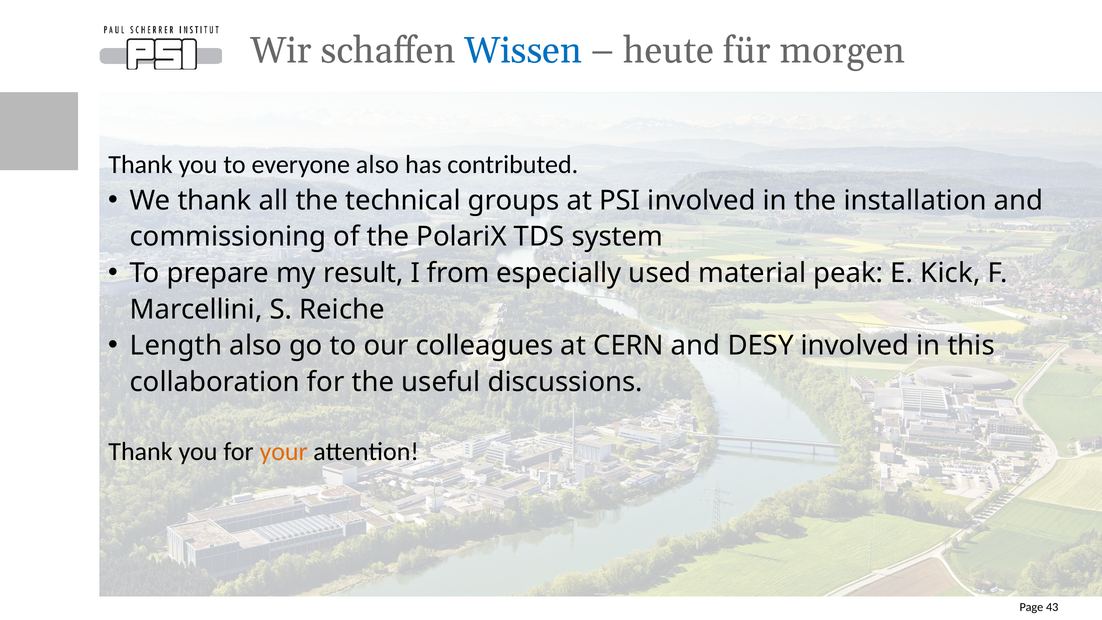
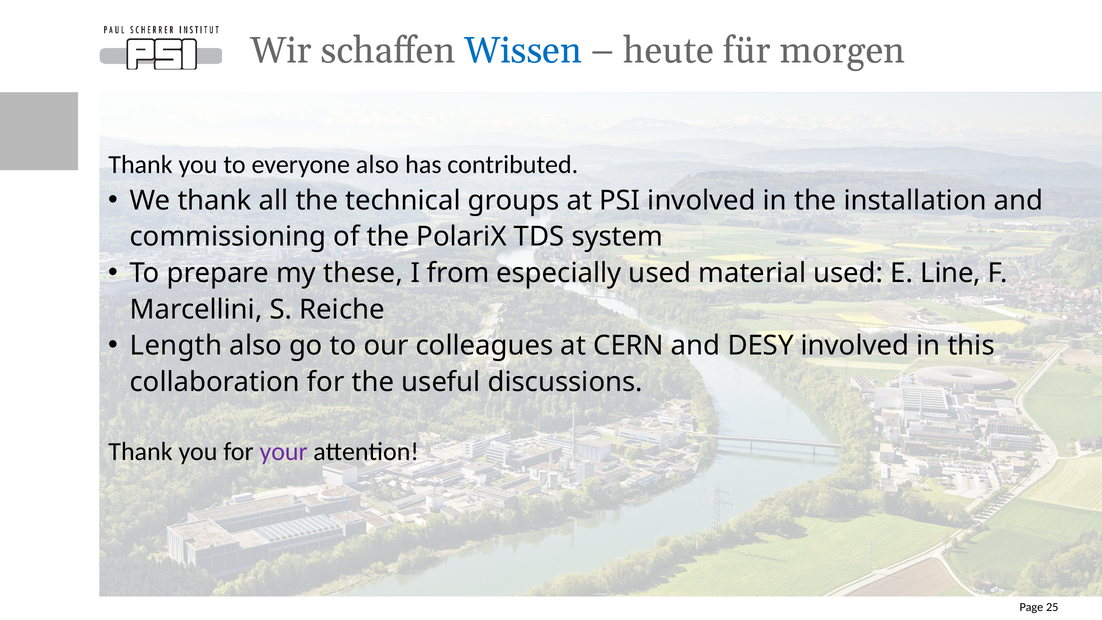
result: result -> these
material peak: peak -> used
Kick: Kick -> Line
your colour: orange -> purple
43: 43 -> 25
